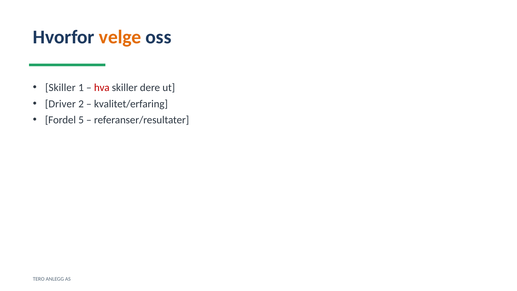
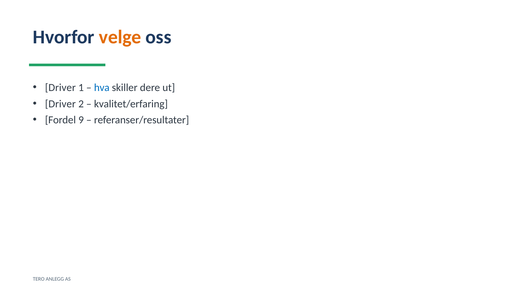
Skiller at (60, 88): Skiller -> Driver
hva colour: red -> blue
5: 5 -> 9
